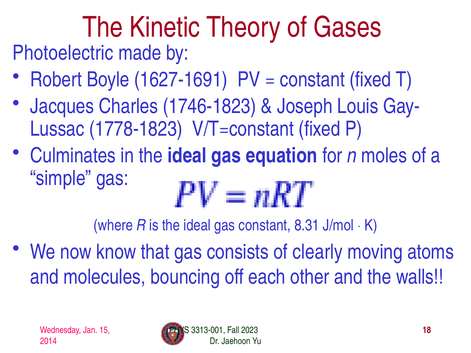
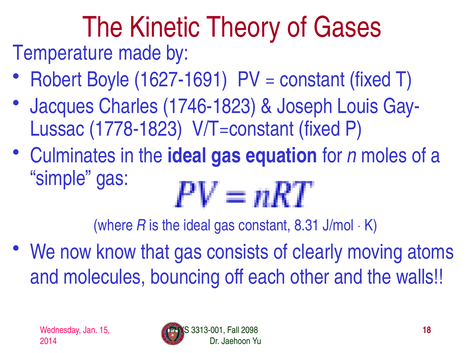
Photoelectric: Photoelectric -> Temperature
2023: 2023 -> 2098
